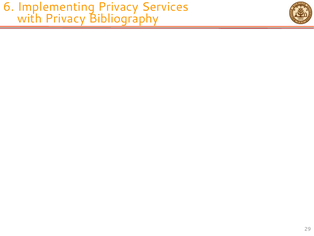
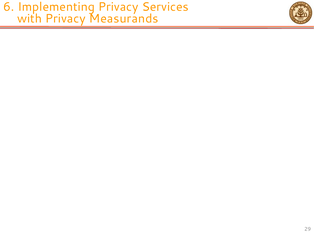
Bibliography: Bibliography -> Measurands
